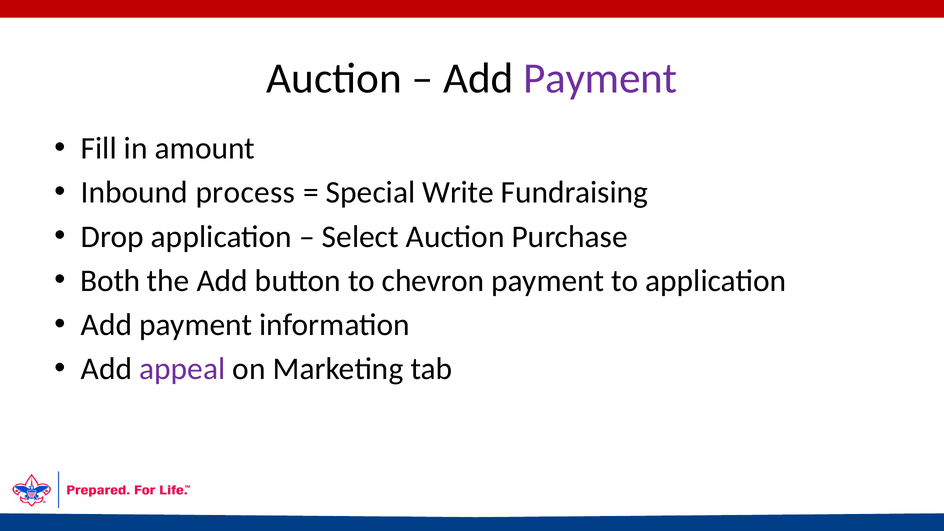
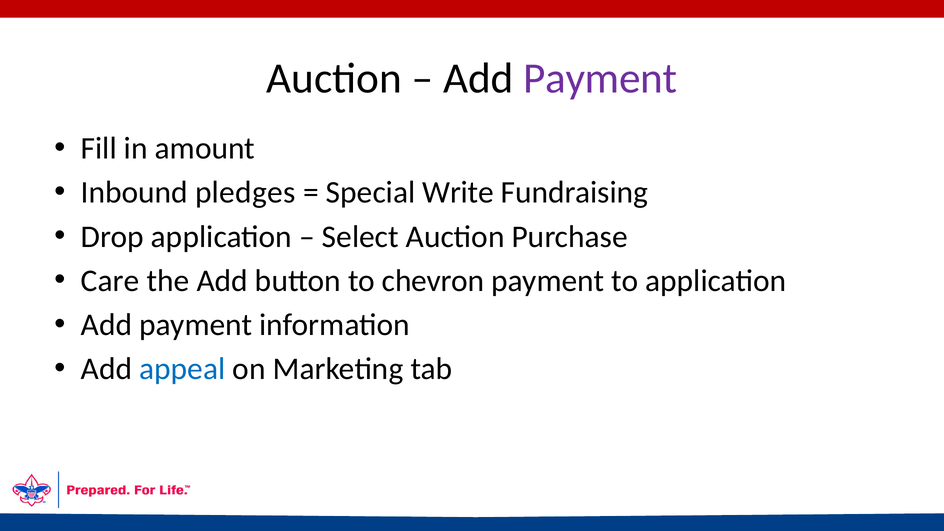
process: process -> pledges
Both: Both -> Care
appeal colour: purple -> blue
